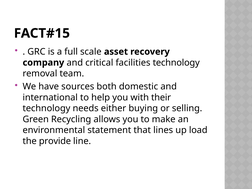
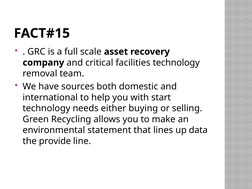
their: their -> start
load: load -> data
